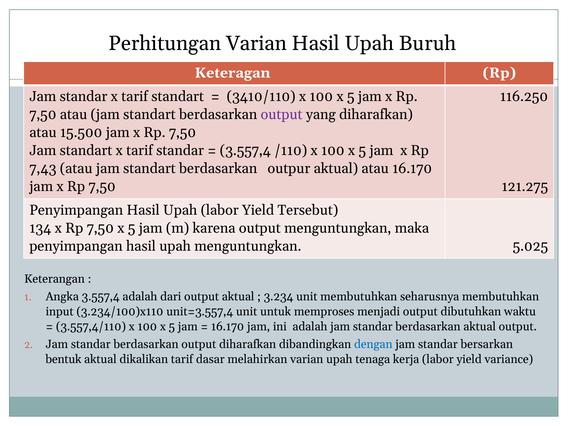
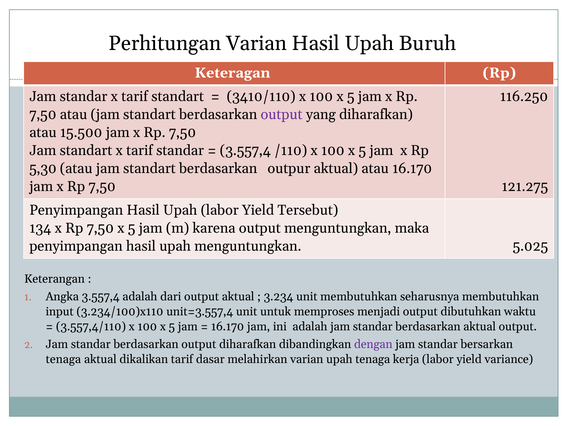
7,43: 7,43 -> 5,30
dengan colour: blue -> purple
bentuk at (63, 359): bentuk -> tenaga
